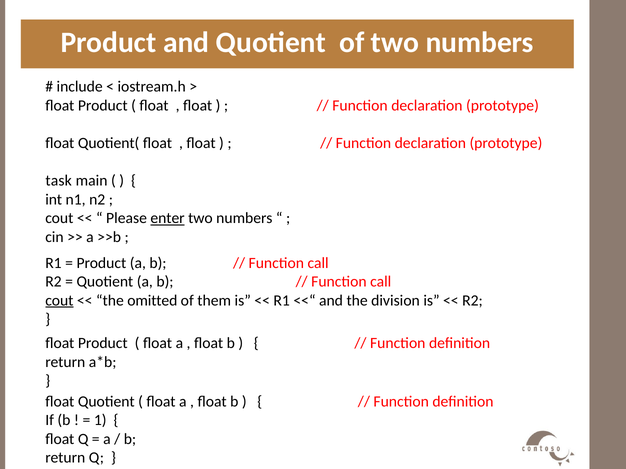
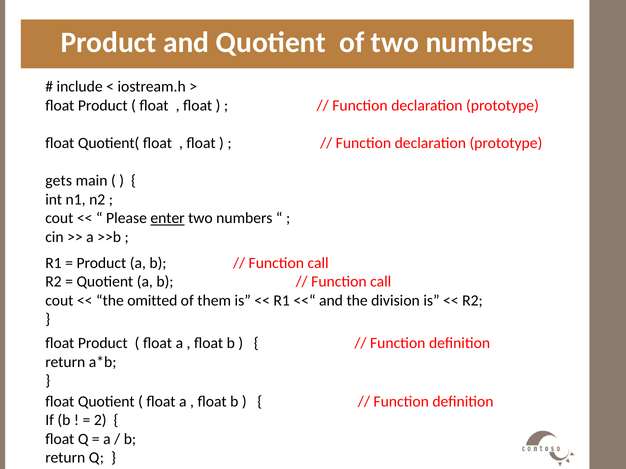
task: task -> gets
cout at (59, 301) underline: present -> none
1: 1 -> 2
